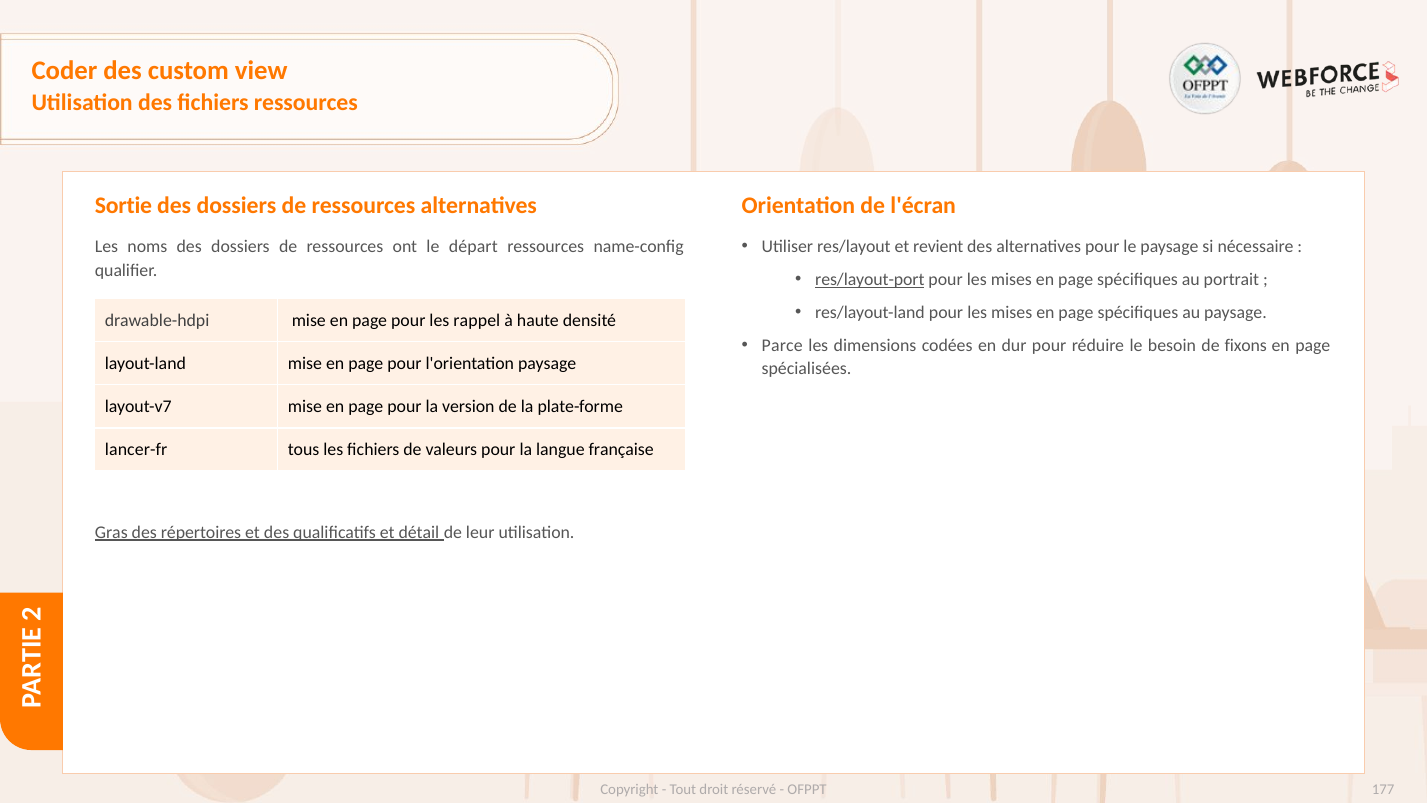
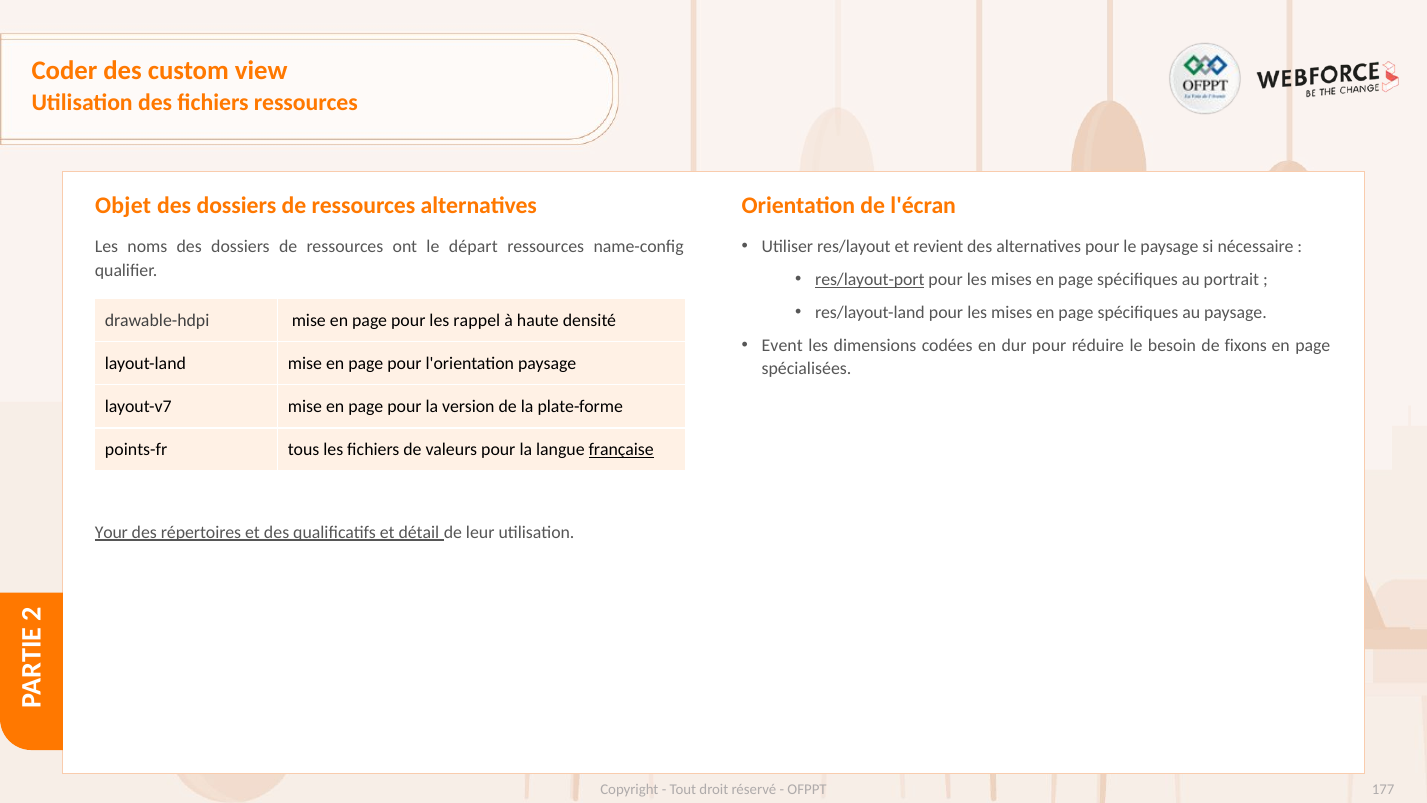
Sortie: Sortie -> Objet
Parce: Parce -> Event
lancer-fr: lancer-fr -> points-fr
française underline: none -> present
Gras: Gras -> Your
